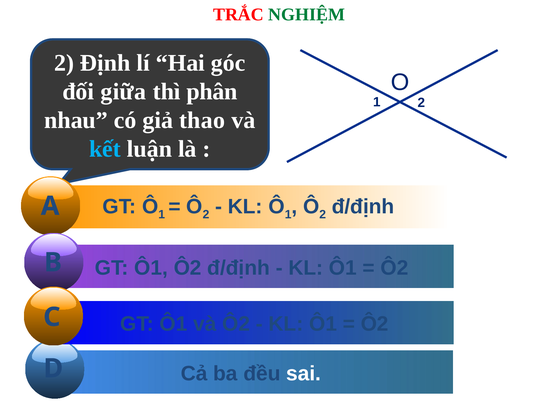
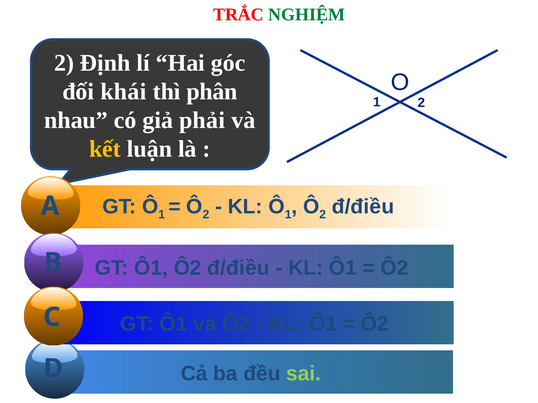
giữa: giữa -> khái
thao: thao -> phải
kết colour: light blue -> yellow
2 đ/định: đ/định -> đ/điều
Ô2 đ/định: đ/định -> đ/điều
sai colour: white -> light green
